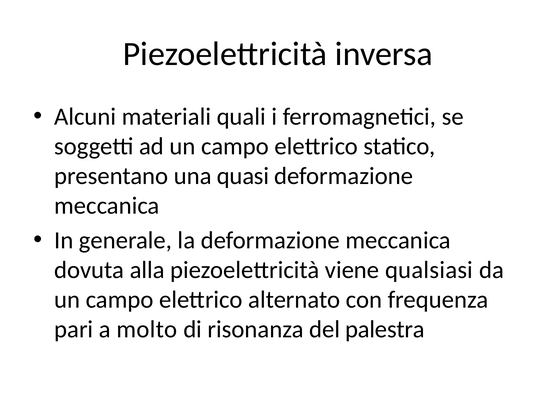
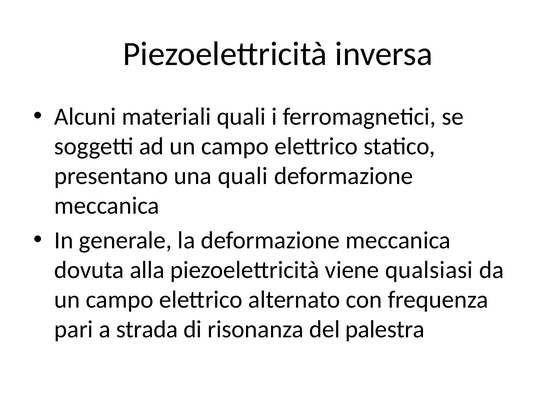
una quasi: quasi -> quali
molto: molto -> strada
